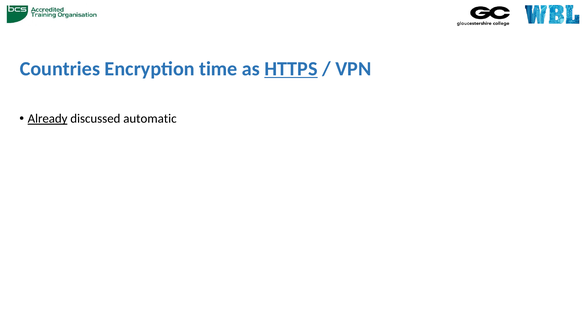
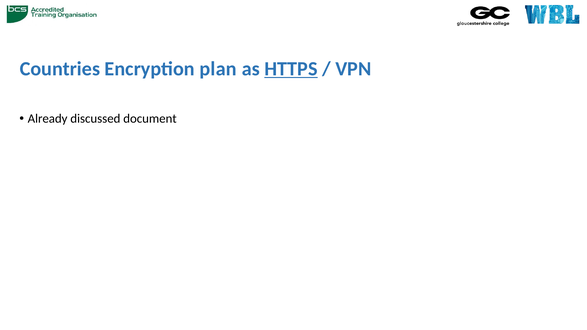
time: time -> plan
Already underline: present -> none
automatic: automatic -> document
